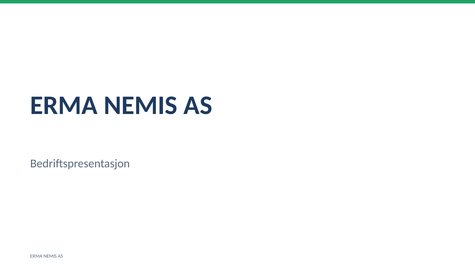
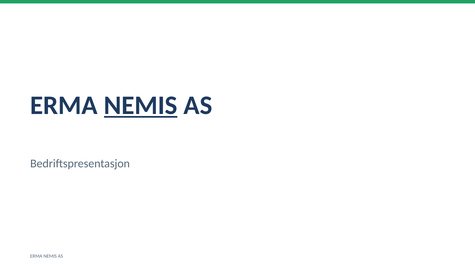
NEMIS at (141, 105) underline: none -> present
